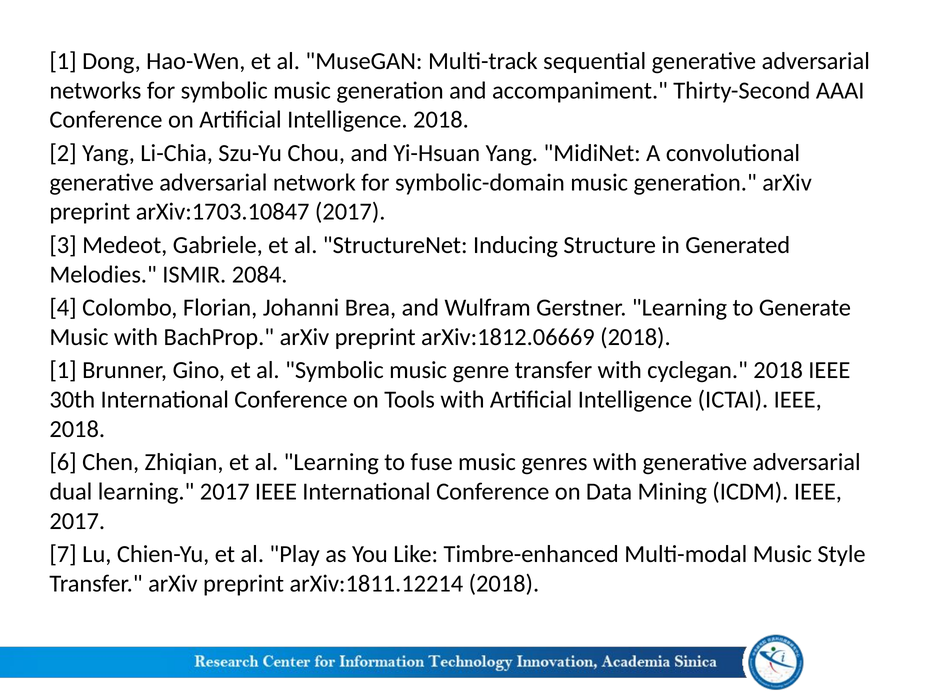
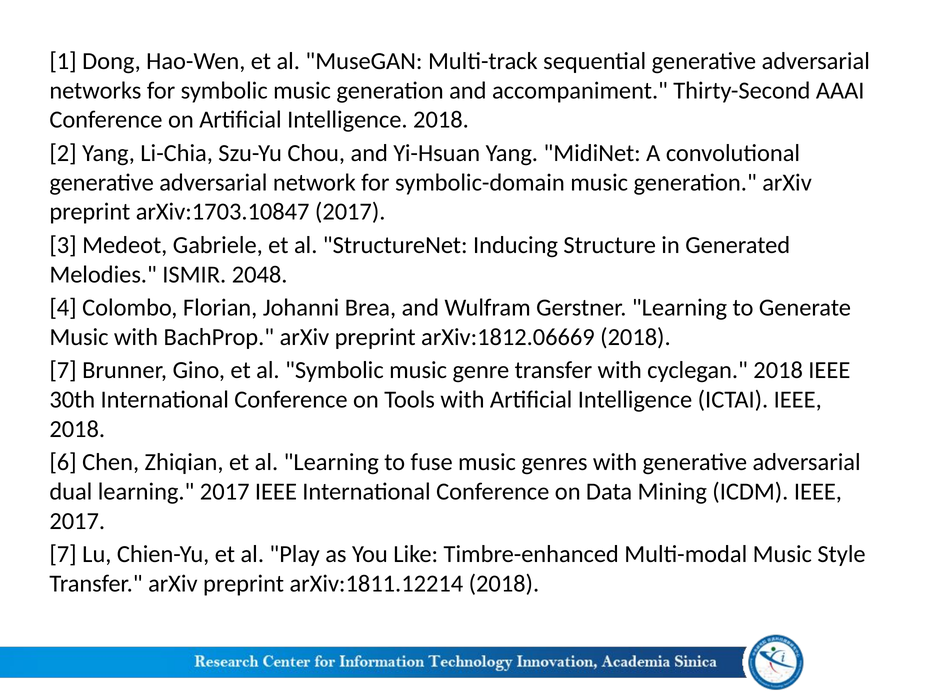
2084: 2084 -> 2048
1 at (63, 370): 1 -> 7
